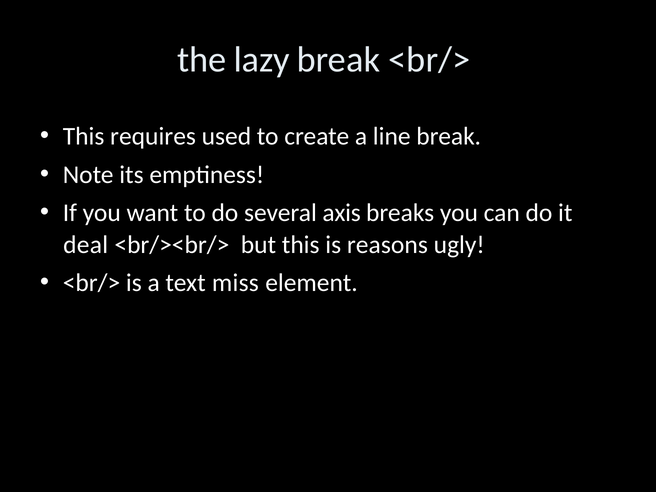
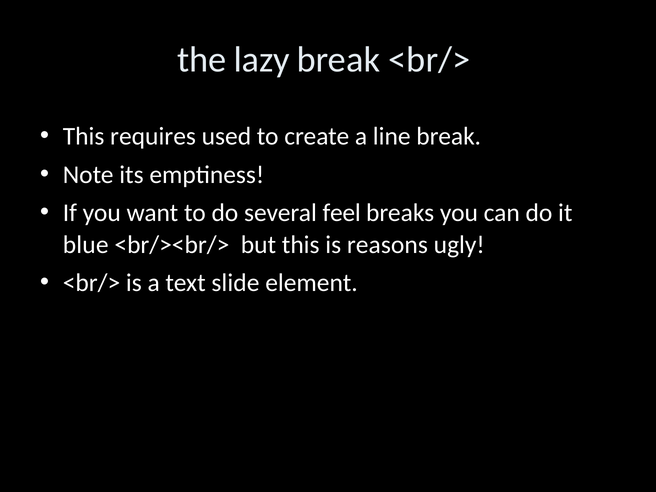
axis: axis -> feel
deal: deal -> blue
miss: miss -> slide
